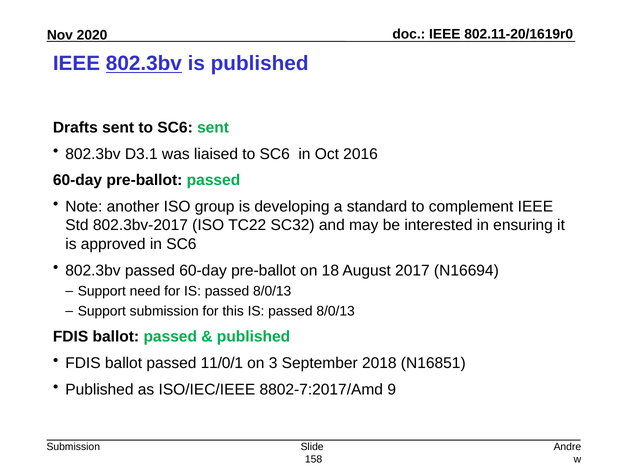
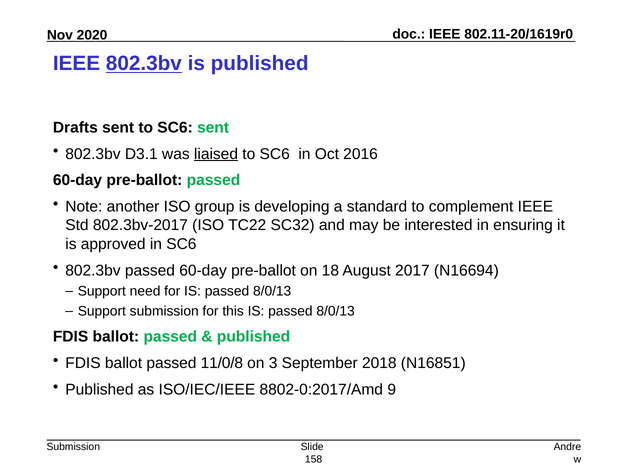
liaised underline: none -> present
11/0/1: 11/0/1 -> 11/0/8
8802-7:2017/Amd: 8802-7:2017/Amd -> 8802-0:2017/Amd
